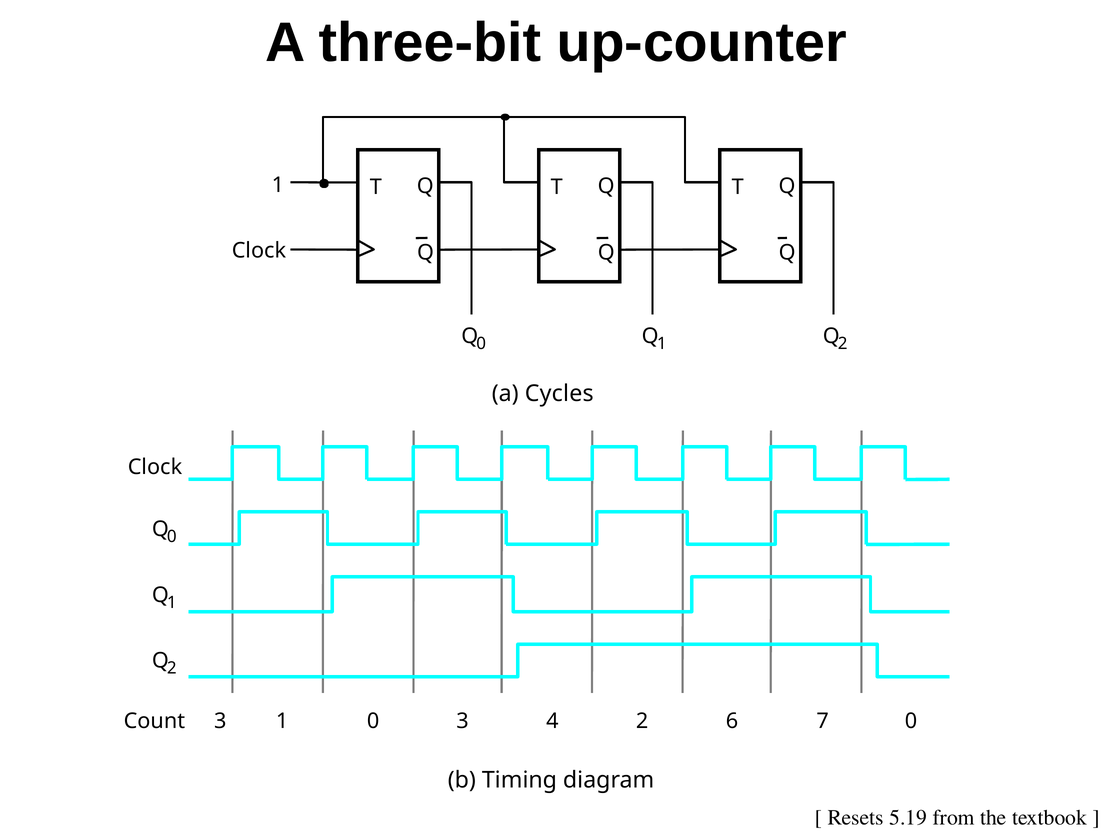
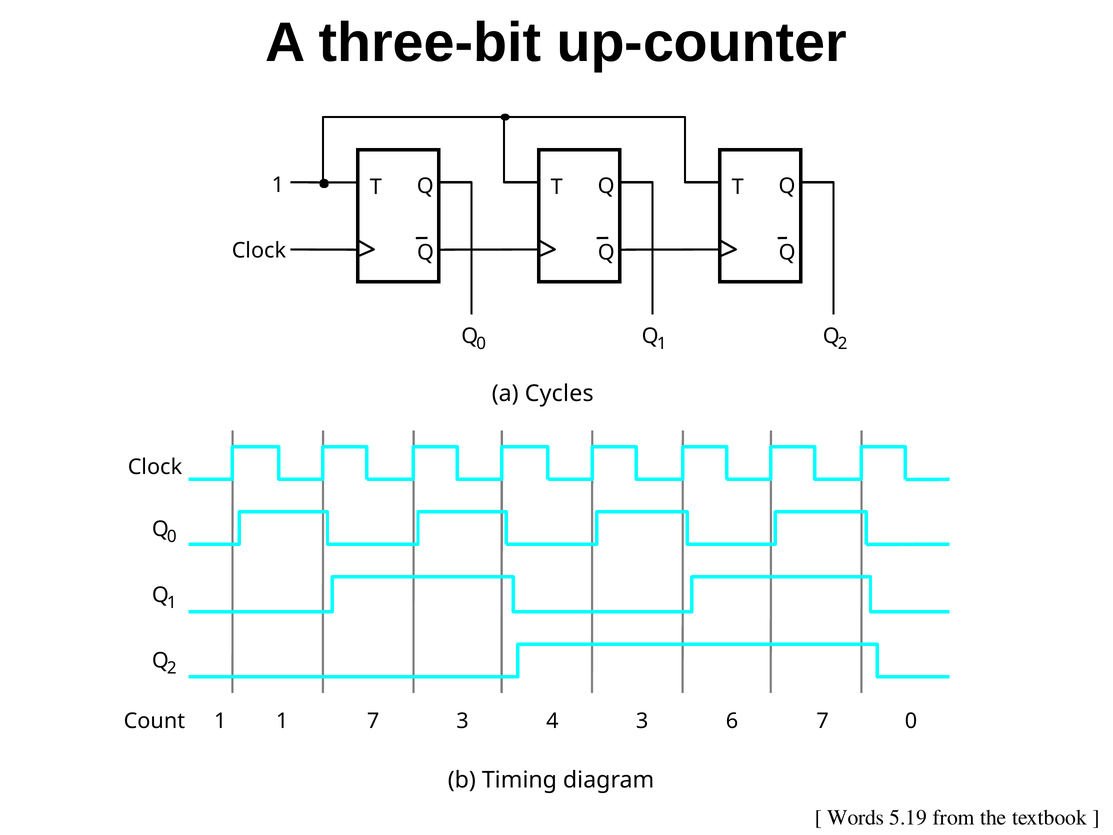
Count 3: 3 -> 1
1 0: 0 -> 7
4 2: 2 -> 3
Resets: Resets -> Words
